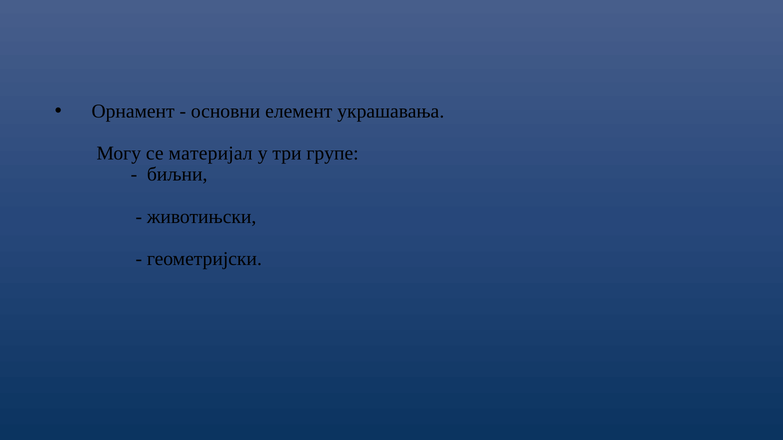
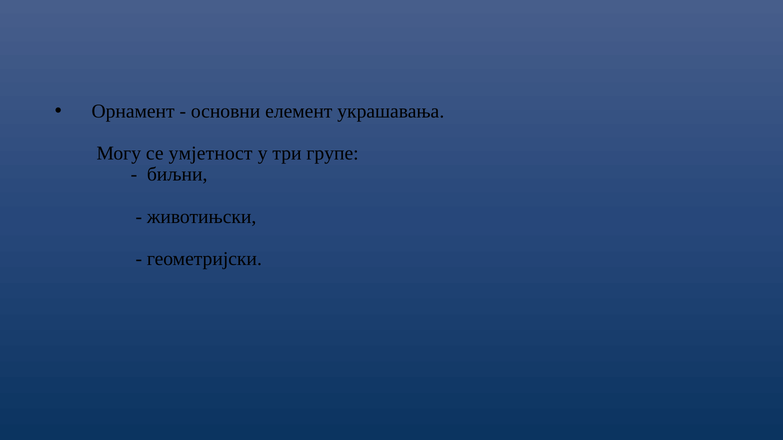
материјал: материјал -> умјетност
